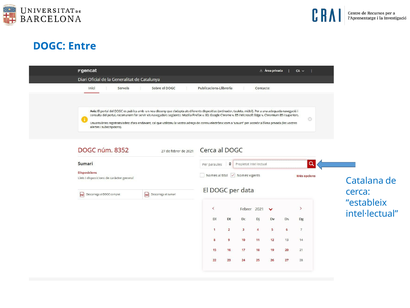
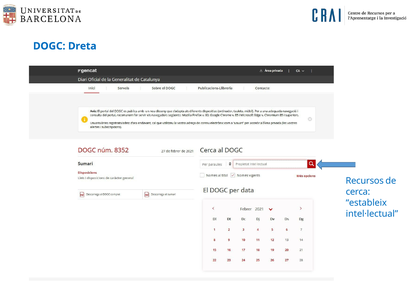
Entre: Entre -> Dreta
Catalana: Catalana -> Recursos
